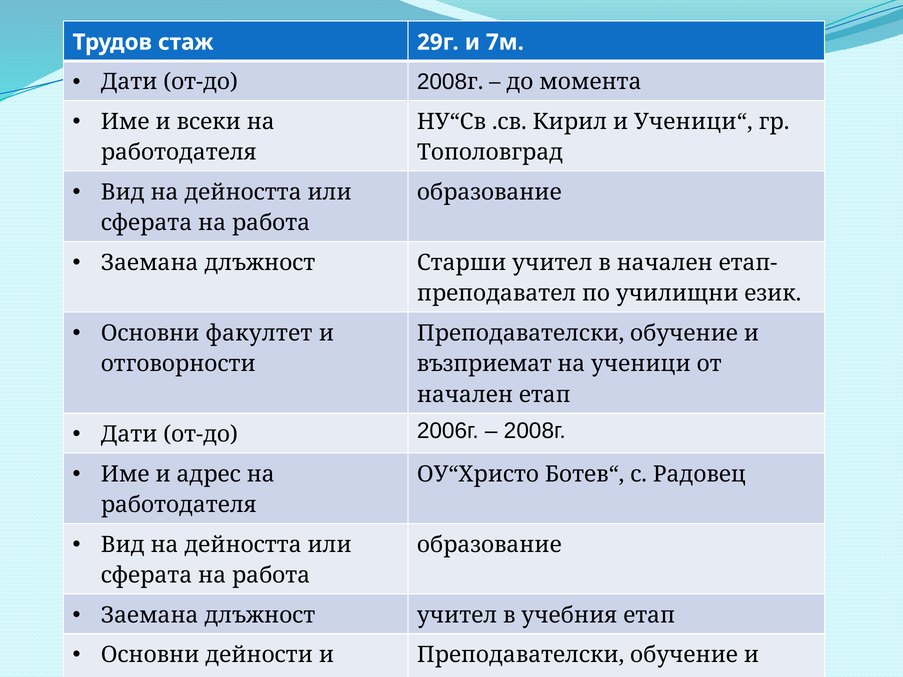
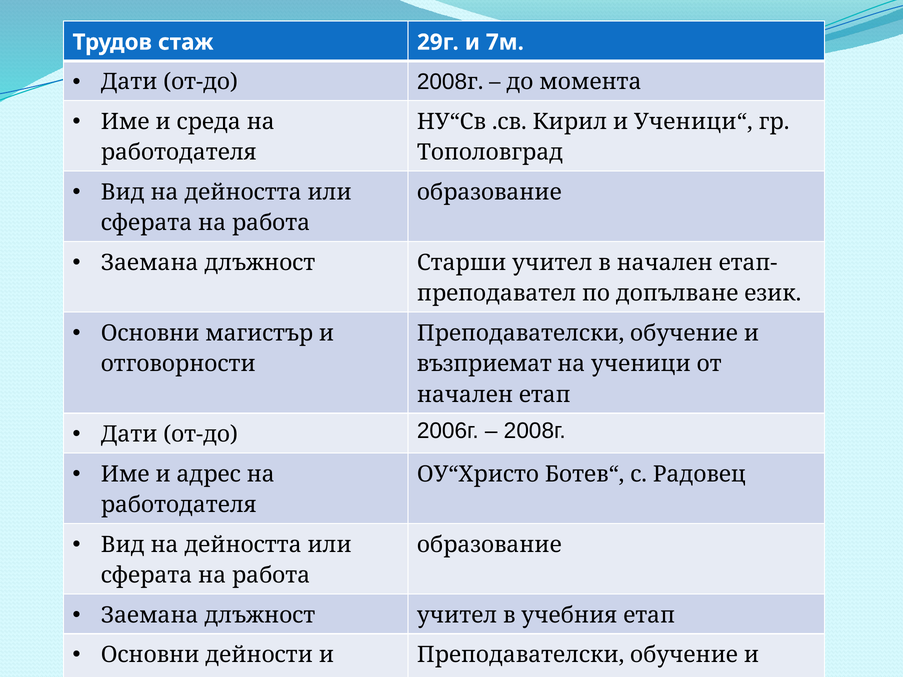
всеки: всеки -> среда
училищни: училищни -> допълване
факултет: факултет -> магистър
